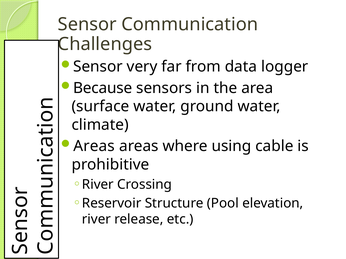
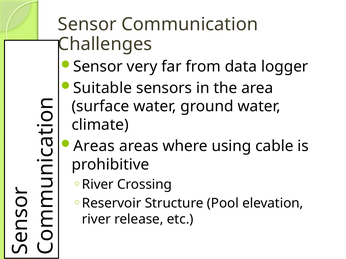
Because: Because -> Suitable
